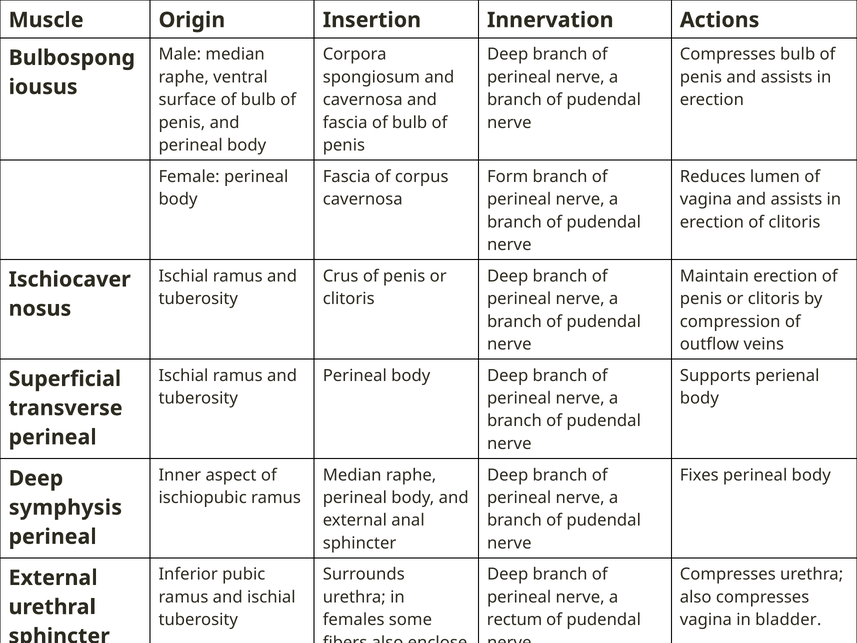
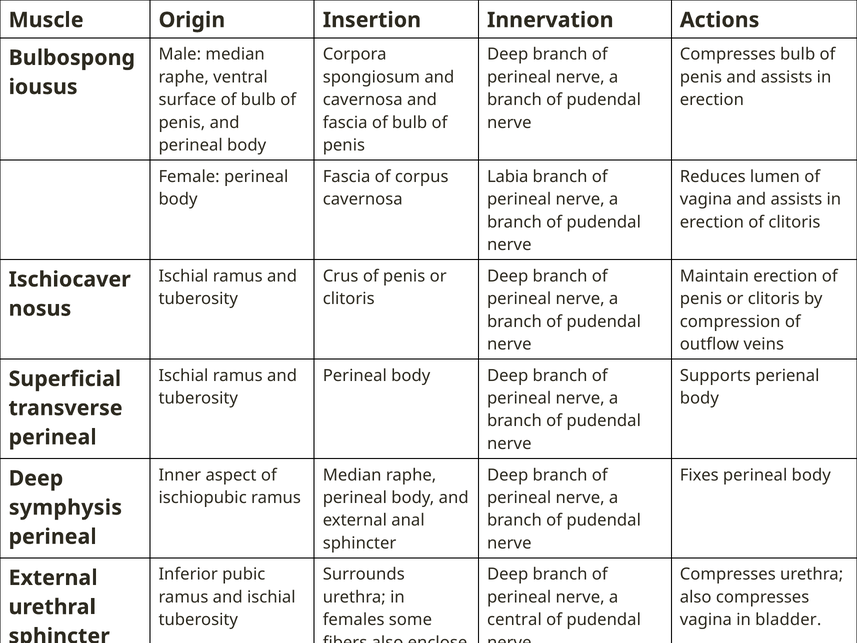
Form: Form -> Labia
rectum: rectum -> central
